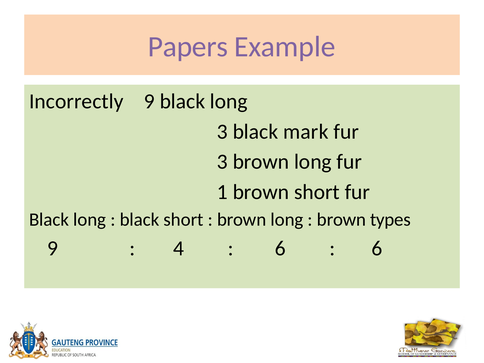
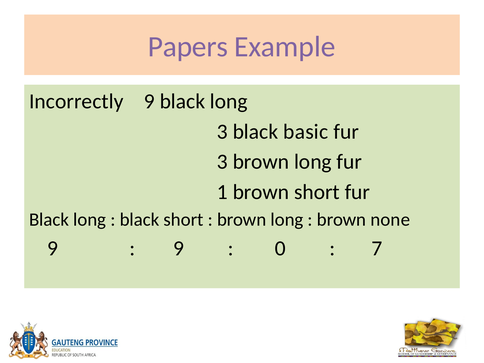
mark: mark -> basic
types: types -> none
4 at (179, 248): 4 -> 9
6 at (280, 248): 6 -> 0
6 at (377, 248): 6 -> 7
